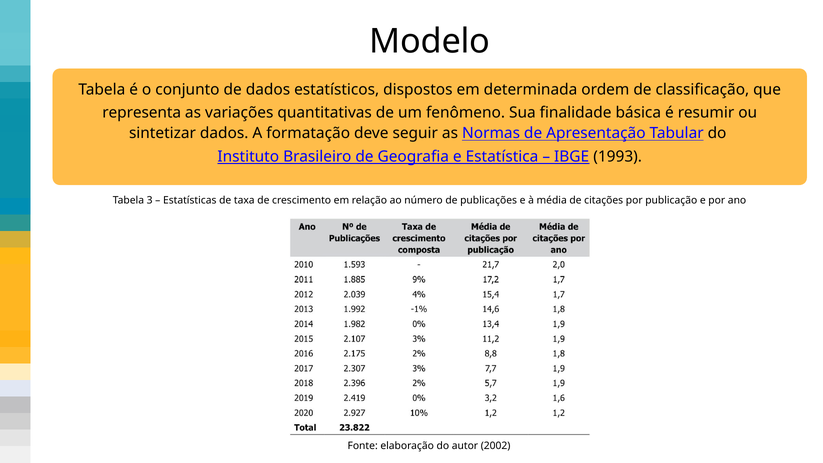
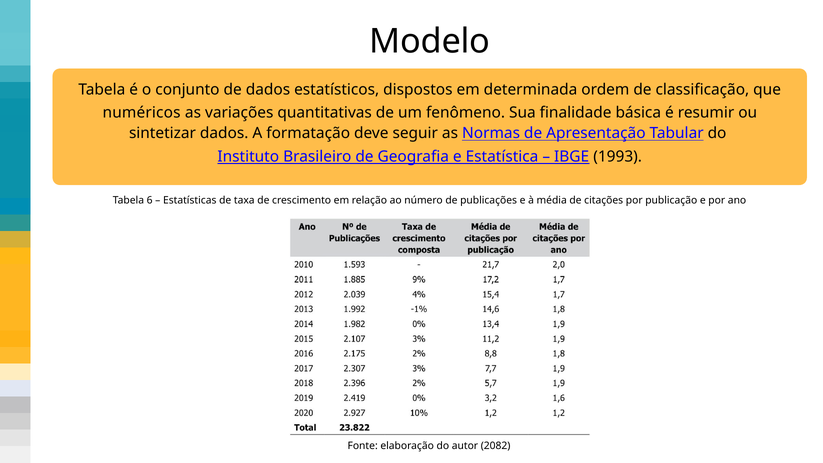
representa: representa -> numéricos
3: 3 -> 6
2002: 2002 -> 2082
